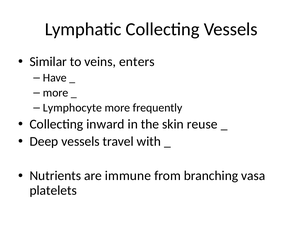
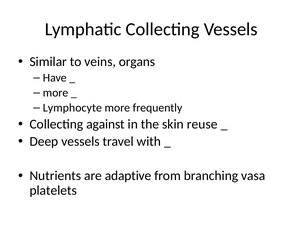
enters: enters -> organs
inward: inward -> against
immune: immune -> adaptive
